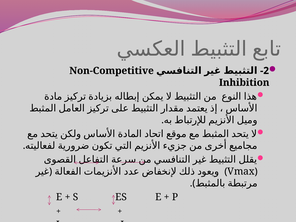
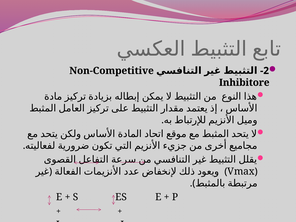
Inhibition: Inhibition -> Inhibitore
